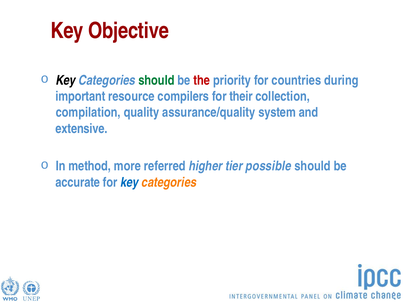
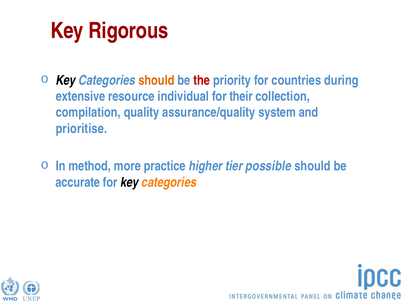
Objective: Objective -> Rigorous
should at (156, 80) colour: green -> orange
important: important -> extensive
compilers: compilers -> individual
extensive: extensive -> prioritise
referred: referred -> practice
key at (130, 182) colour: blue -> black
